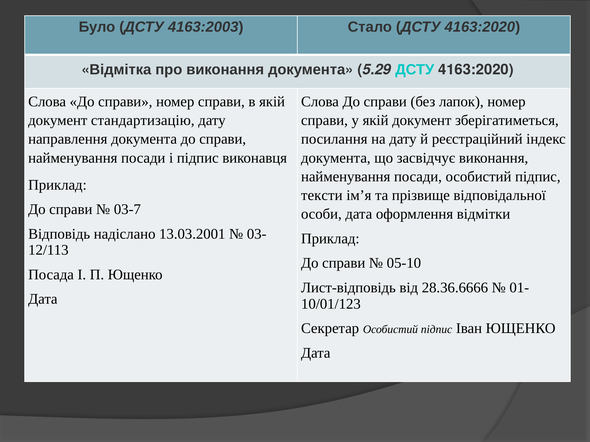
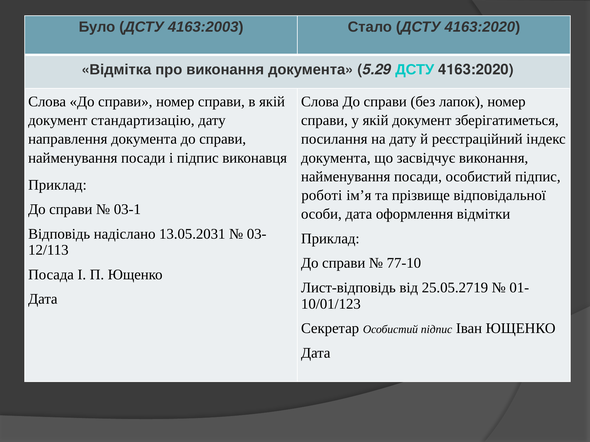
тексти: тексти -> роботі
03-7: 03-7 -> 03-1
13.03.2001: 13.03.2001 -> 13.05.2031
05-10: 05-10 -> 77-10
28.36.6666: 28.36.6666 -> 25.05.2719
